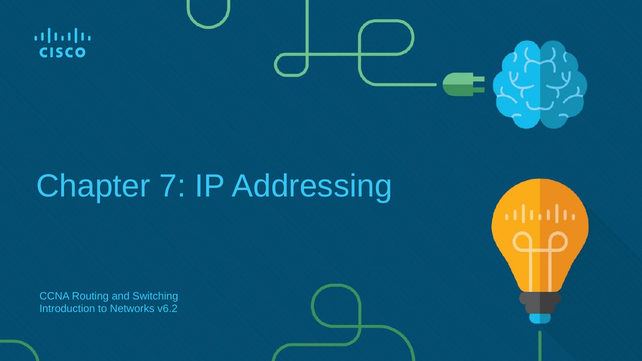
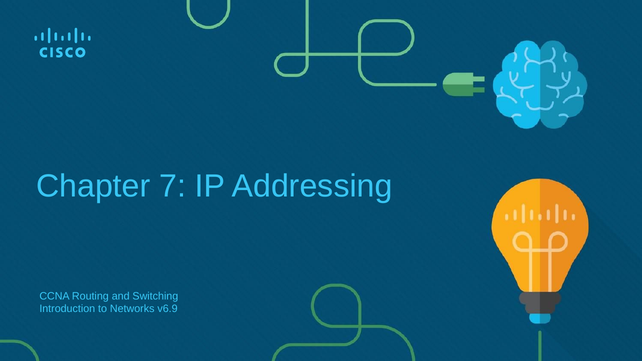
v6.2: v6.2 -> v6.9
